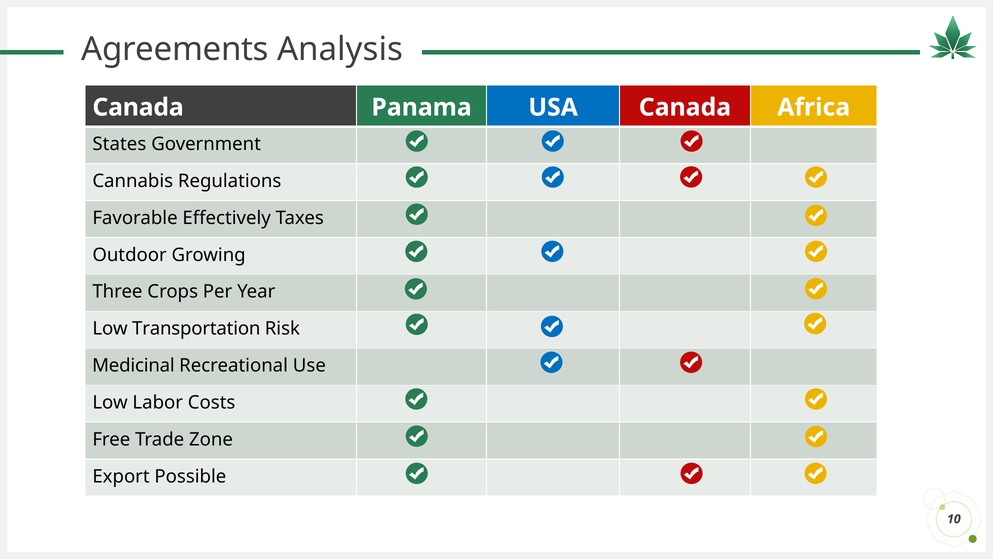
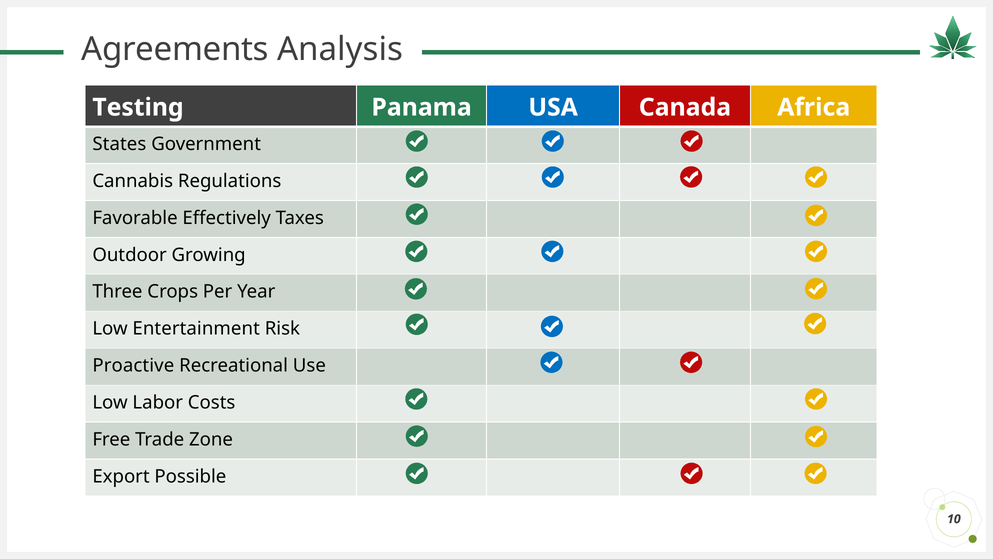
Canada at (138, 107): Canada -> Testing
Transportation: Transportation -> Entertainment
Medicinal: Medicinal -> Proactive
